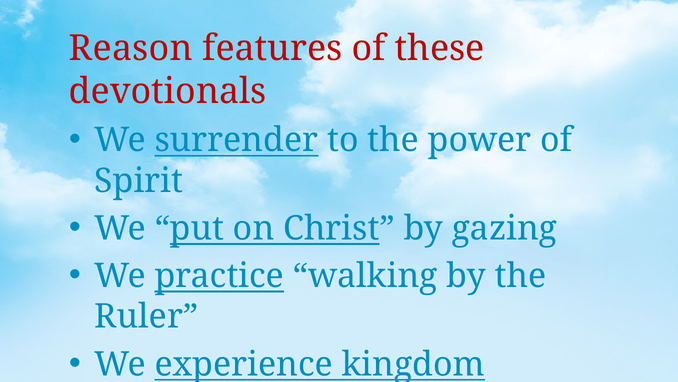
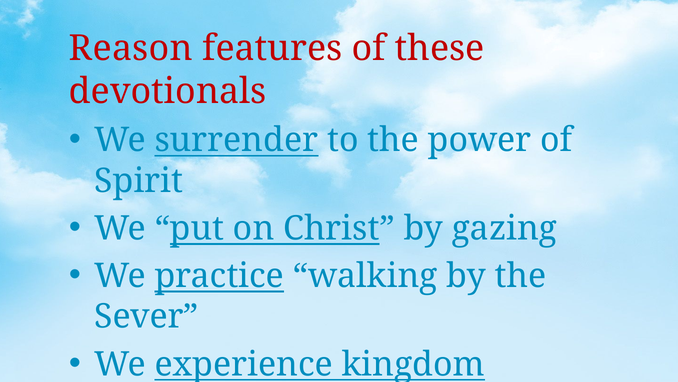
Ruler: Ruler -> Sever
